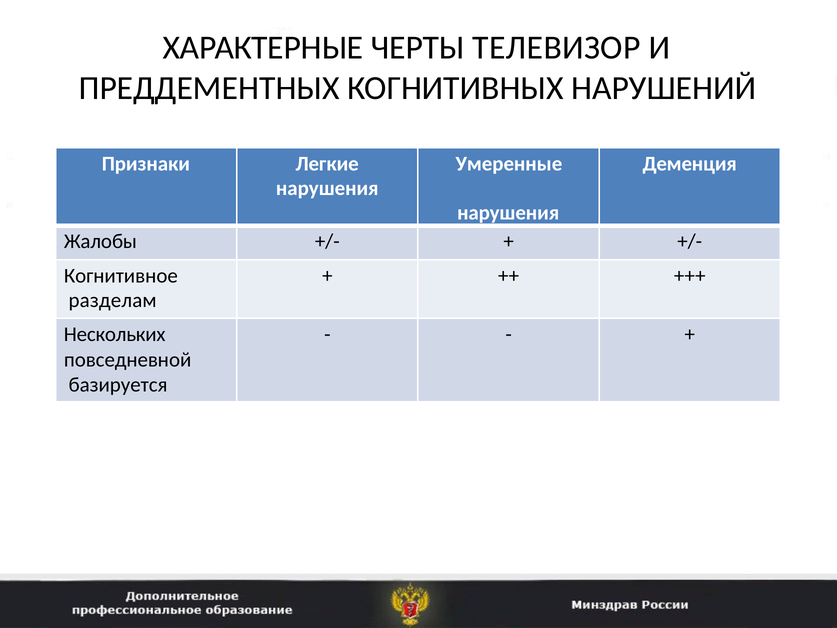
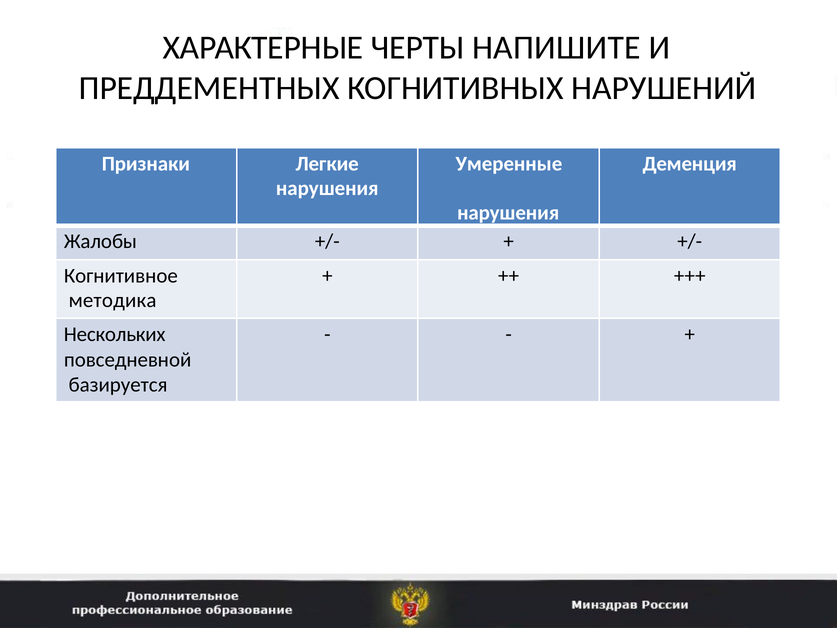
ТЕЛЕВИЗОР: ТЕЛЕВИЗОР -> НАПИШИТЕ
разделам: разделам -> методика
